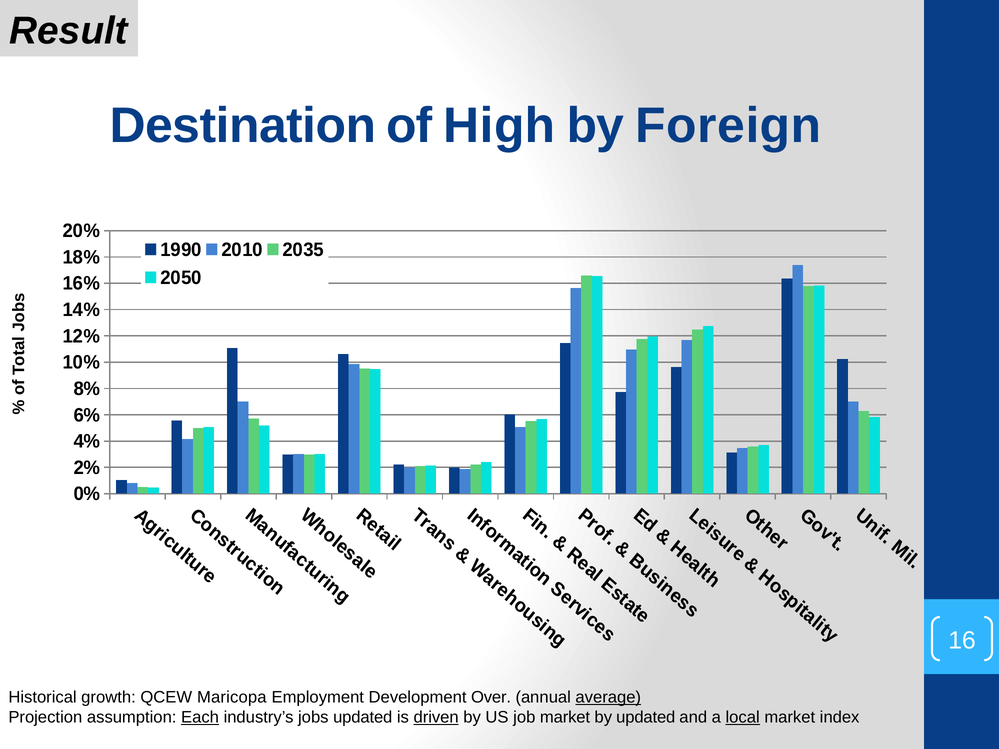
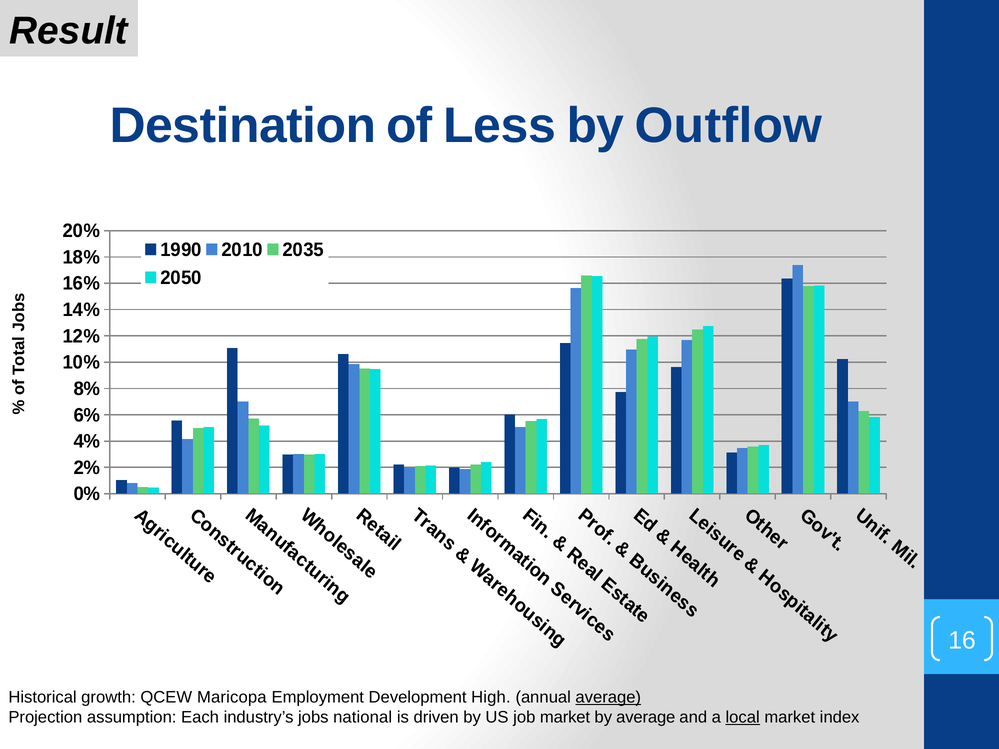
High: High -> Less
Foreign: Foreign -> Outflow
Over: Over -> High
Each underline: present -> none
jobs updated: updated -> national
driven underline: present -> none
by updated: updated -> average
